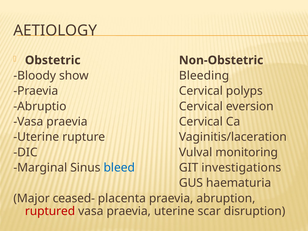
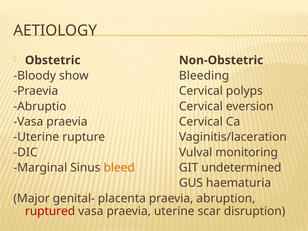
bleed colour: blue -> orange
investigations: investigations -> undetermined
ceased-: ceased- -> genital-
